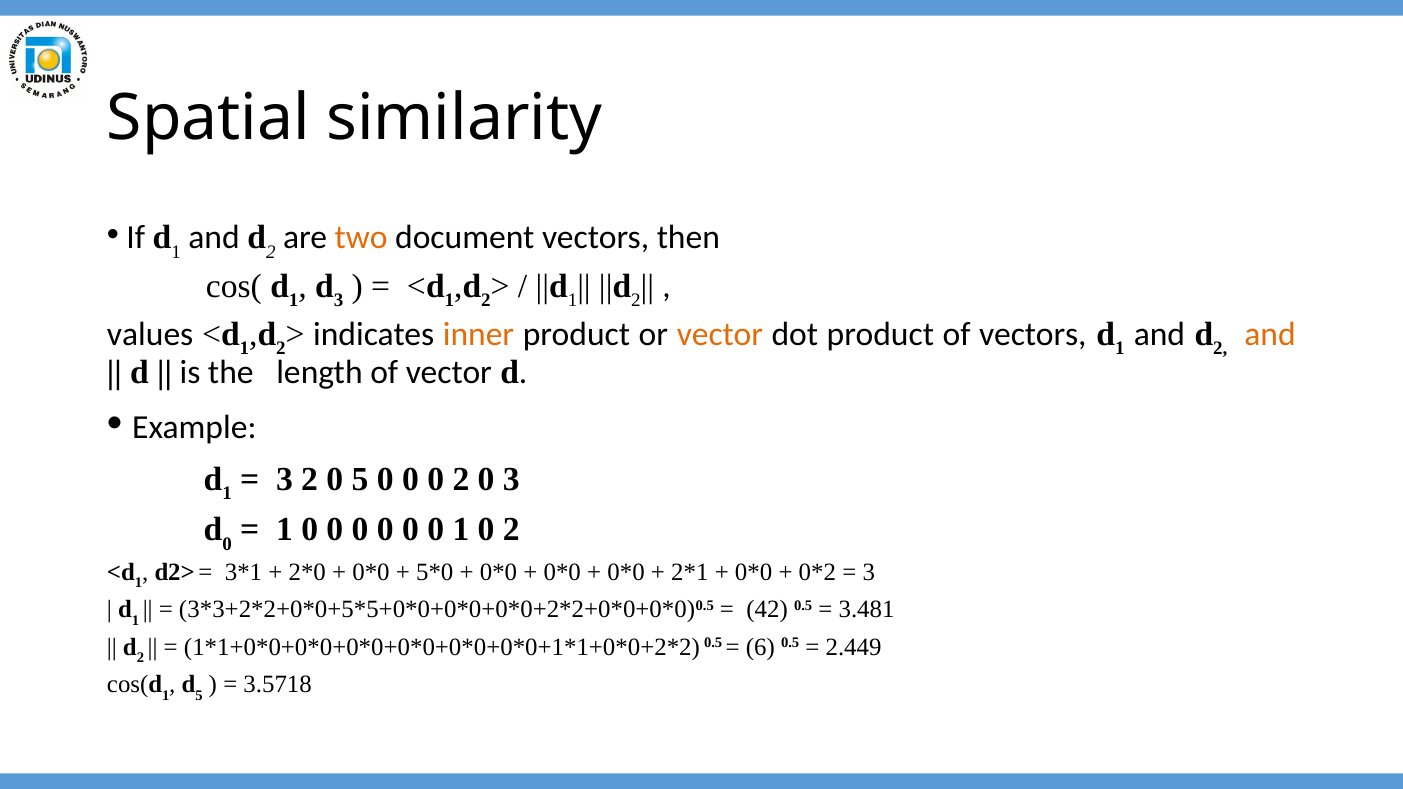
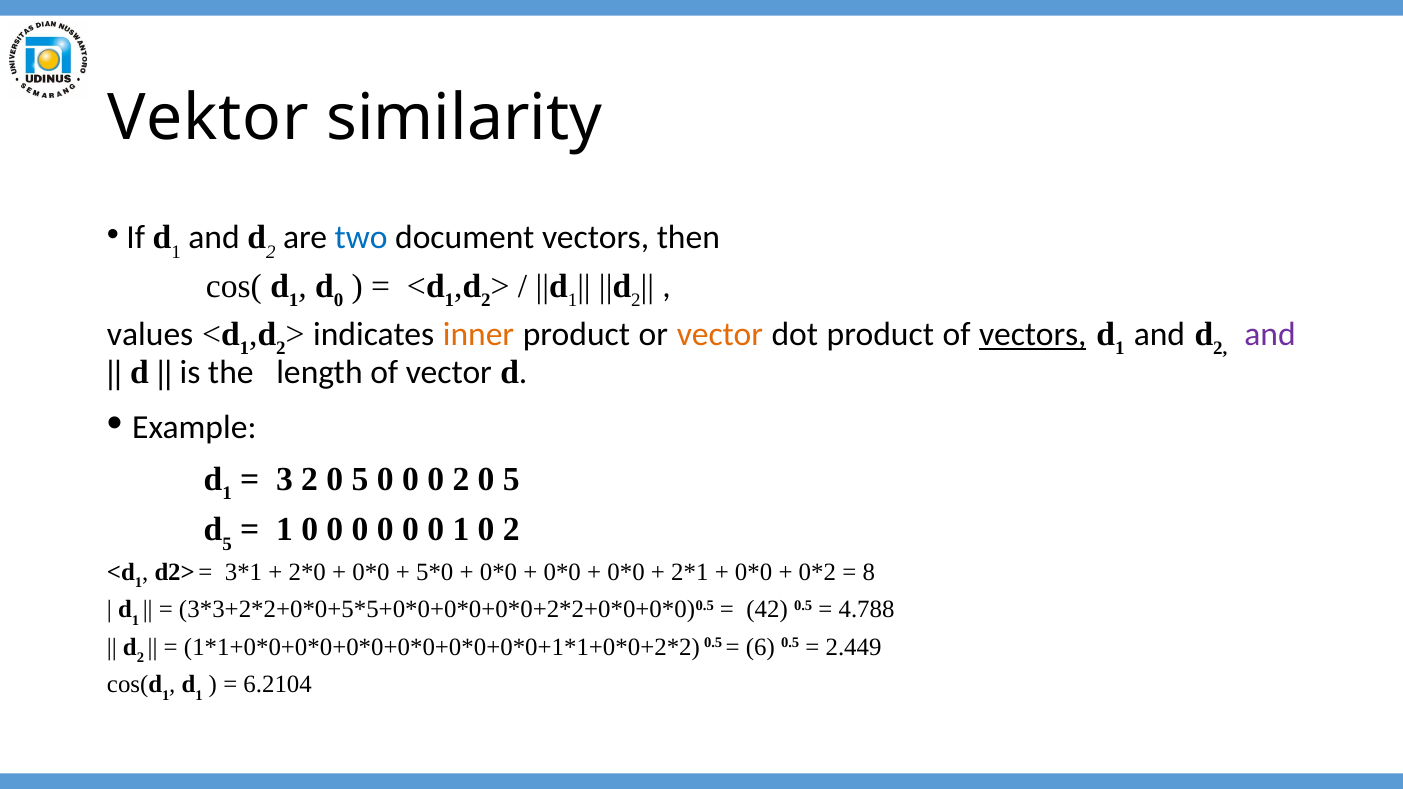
Spatial: Spatial -> Vektor
two colour: orange -> blue
d 3: 3 -> 0
vectors at (1033, 334) underline: none -> present
and at (1270, 334) colour: orange -> purple
0 2 0 3: 3 -> 5
d 0: 0 -> 5
3 at (869, 572): 3 -> 8
3.481: 3.481 -> 4.788
5 at (199, 696): 5 -> 1
3.5718: 3.5718 -> 6.2104
